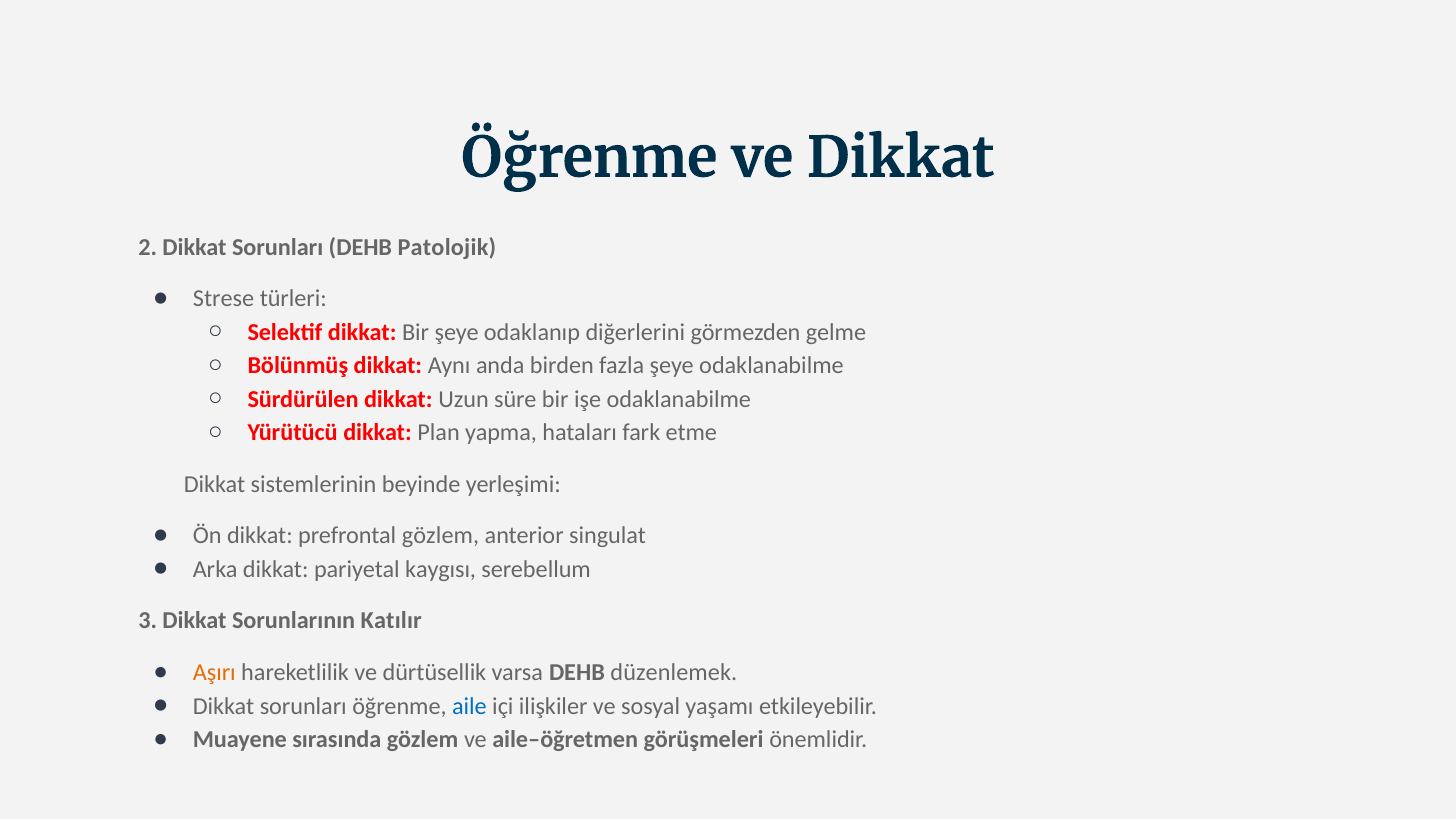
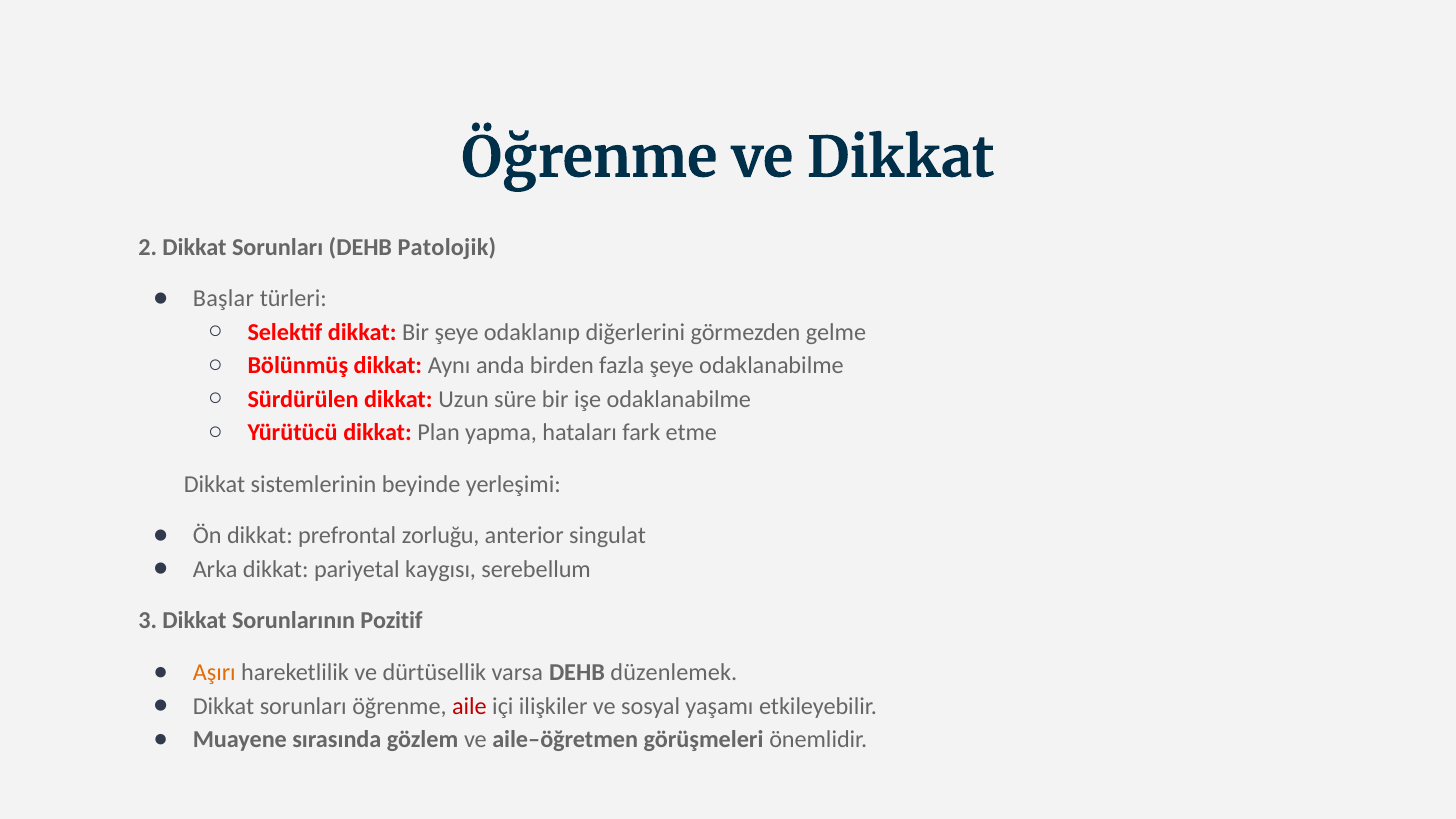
Strese: Strese -> Başlar
prefrontal gözlem: gözlem -> zorluğu
Katılır: Katılır -> Pozitif
aile colour: blue -> red
